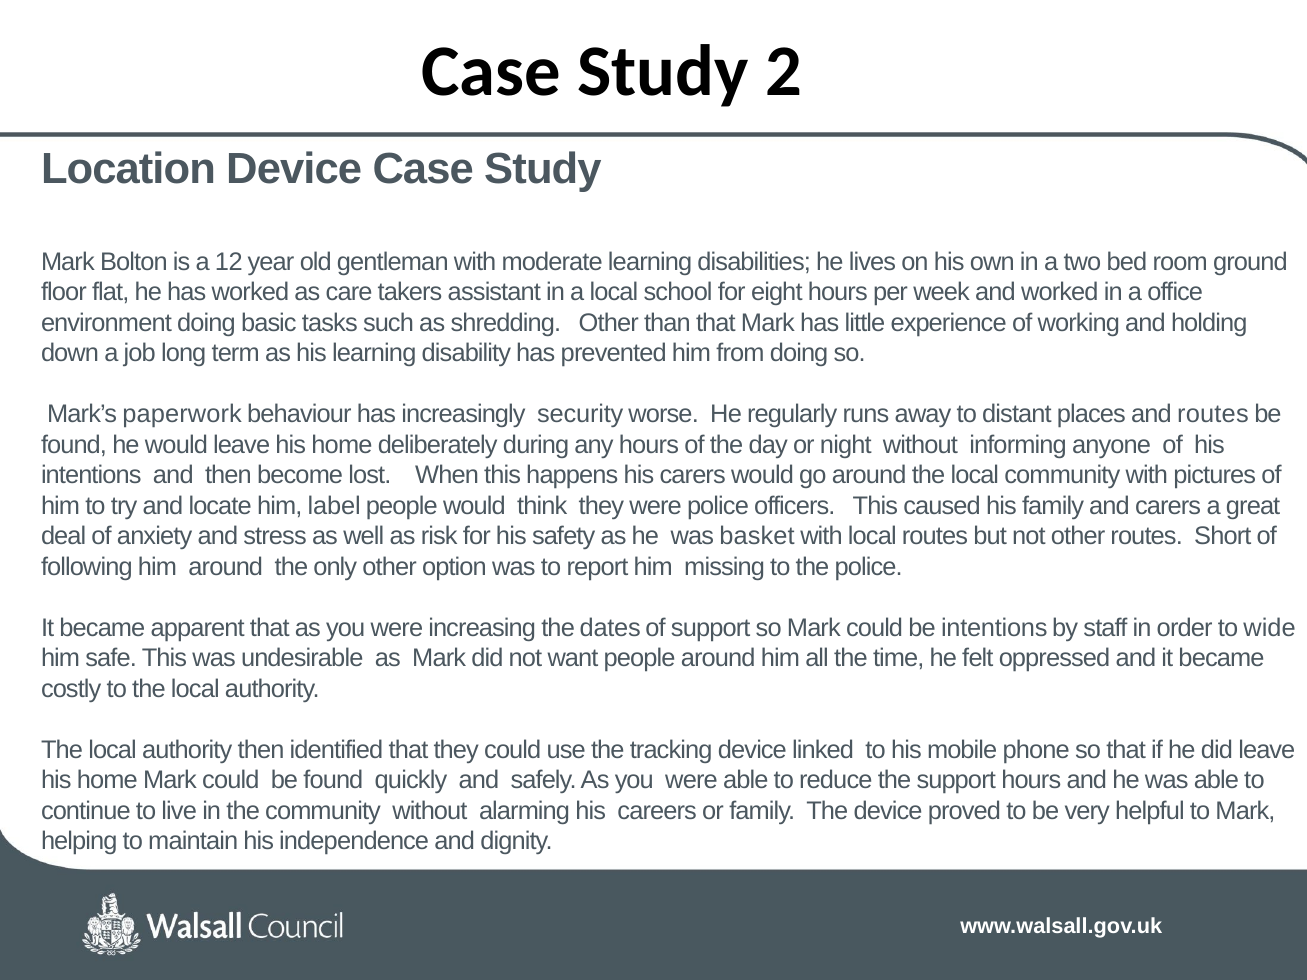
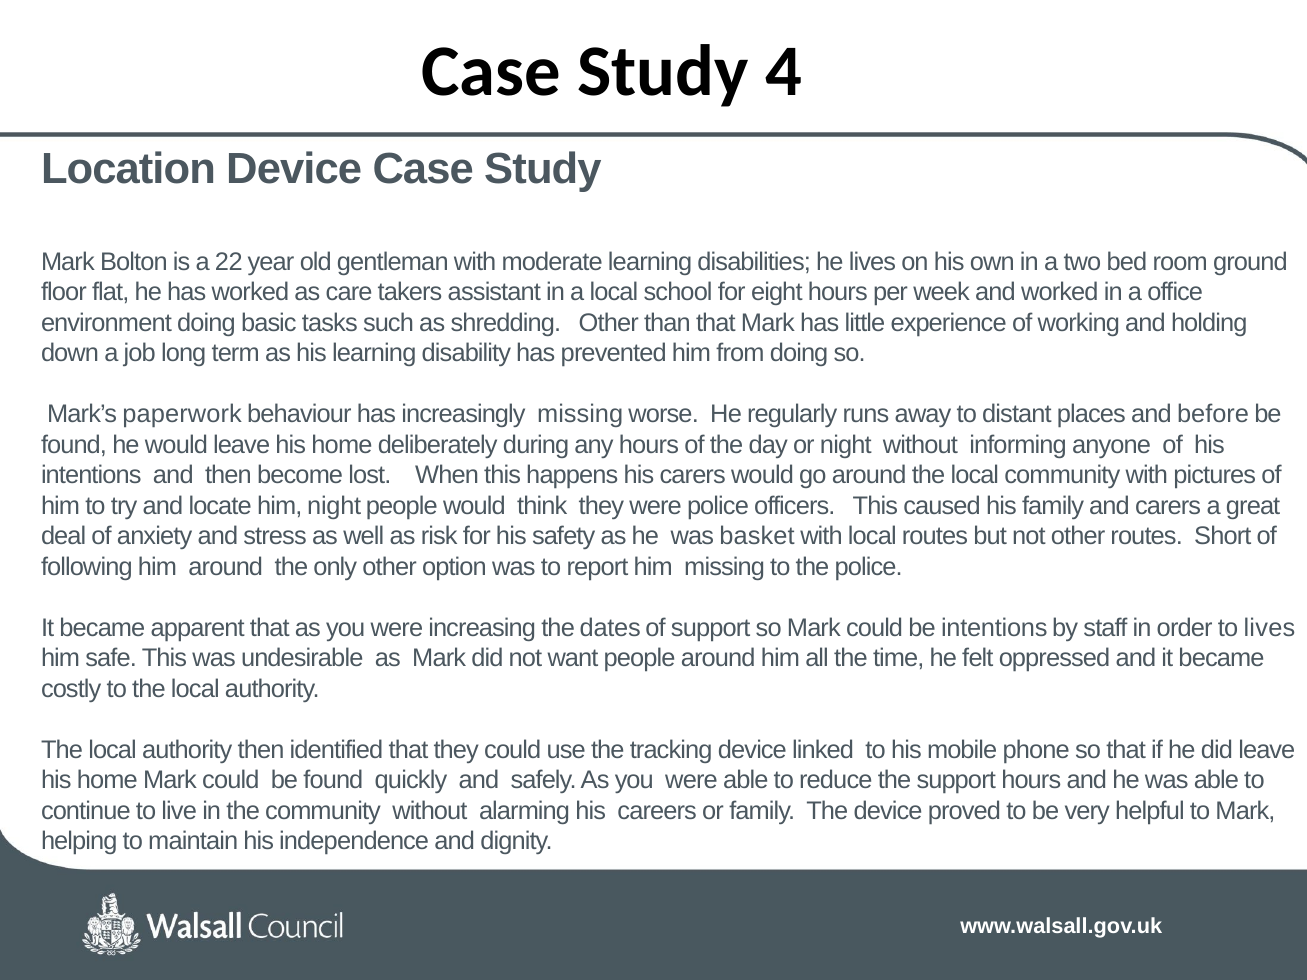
2: 2 -> 4
12: 12 -> 22
increasingly security: security -> missing
and routes: routes -> before
him label: label -> night
to wide: wide -> lives
